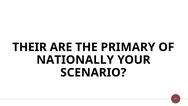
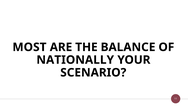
THEIR: THEIR -> MOST
PRIMARY: PRIMARY -> BALANCE
